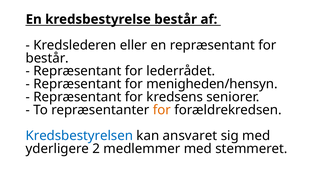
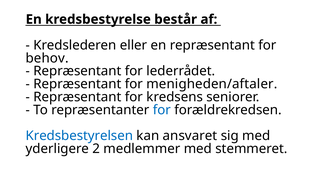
består at (47, 58): består -> behov
menigheden/hensyn: menigheden/hensyn -> menigheden/aftaler
for at (162, 110) colour: orange -> blue
